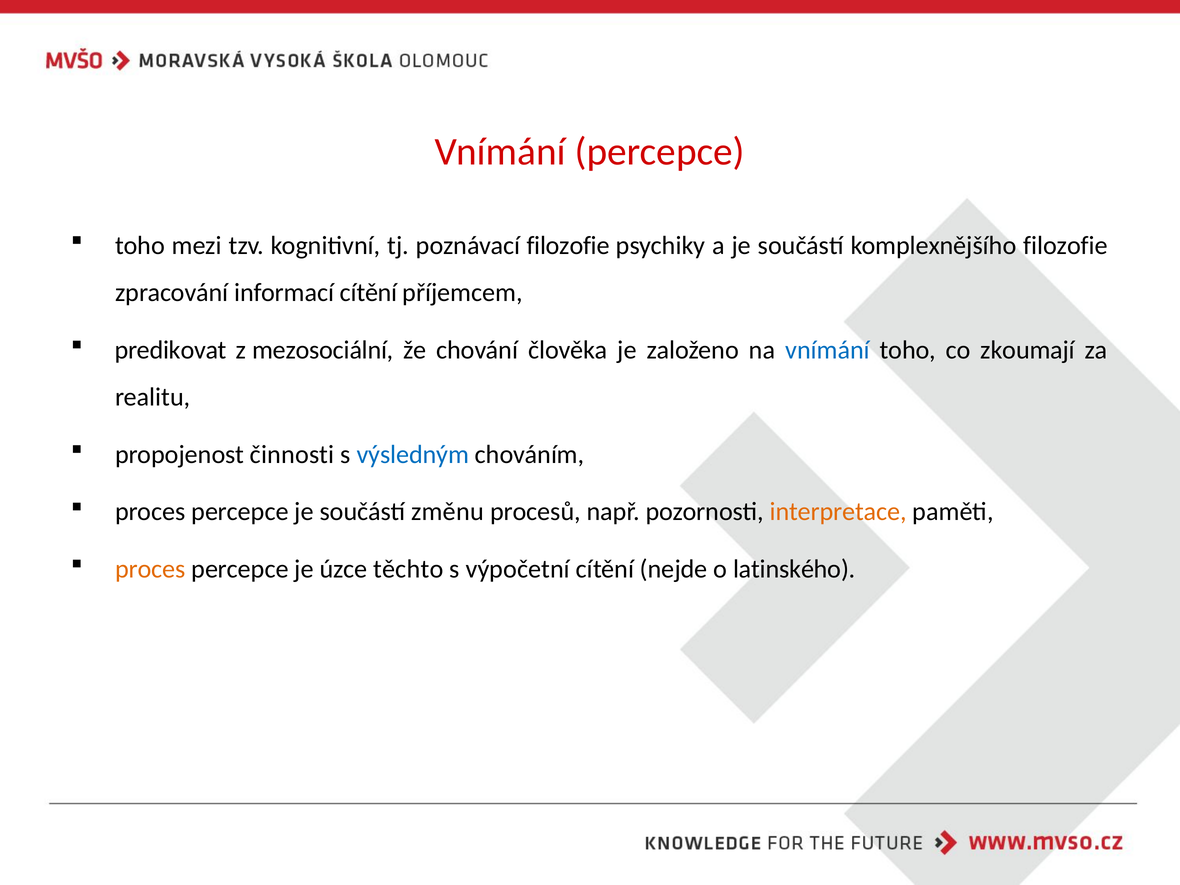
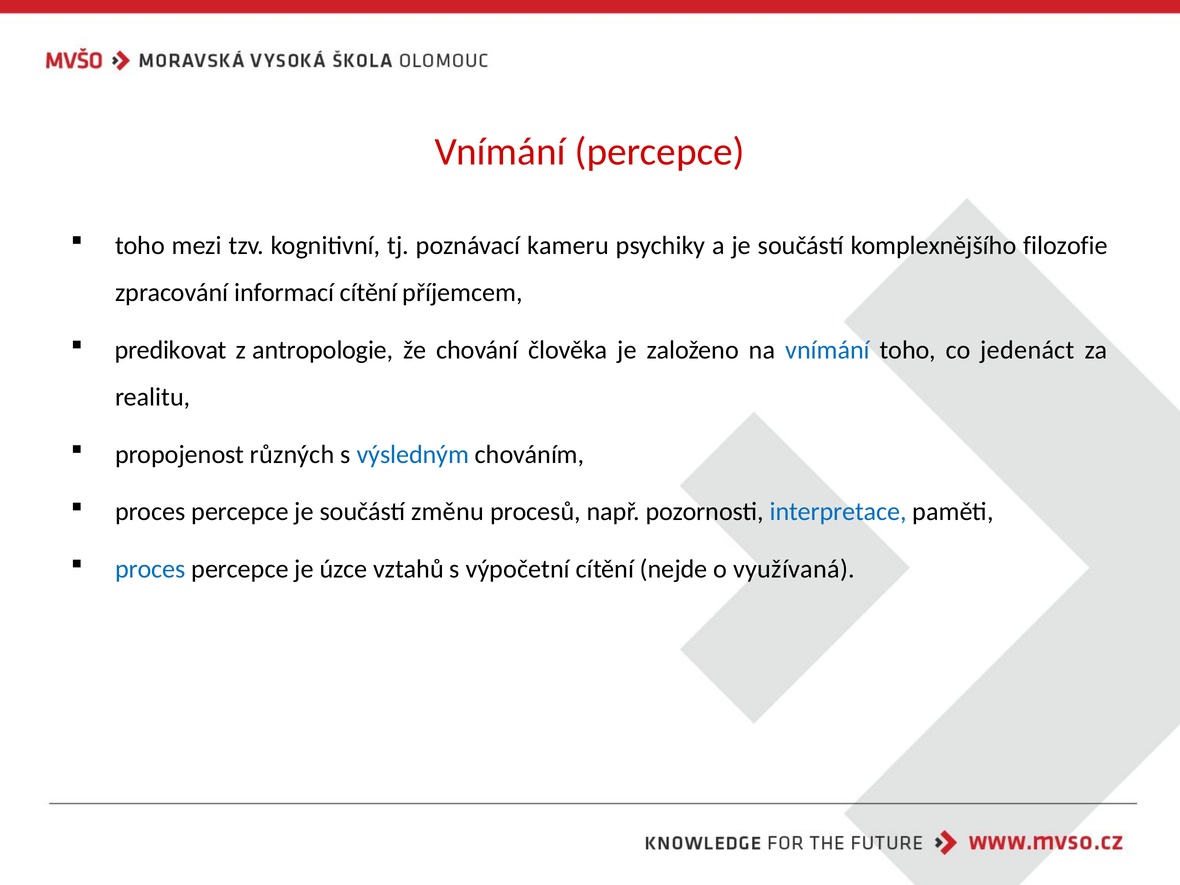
poznávací filozofie: filozofie -> kameru
mezosociální: mezosociální -> antropologie
zkoumají: zkoumají -> jedenáct
činnosti: činnosti -> různých
interpretace colour: orange -> blue
proces at (150, 569) colour: orange -> blue
těchto: těchto -> vztahů
latinského: latinského -> využívaná
